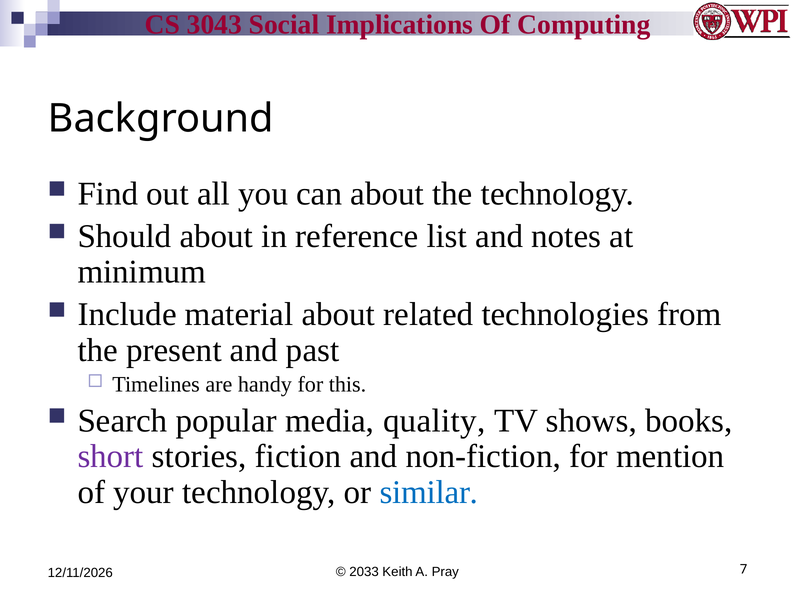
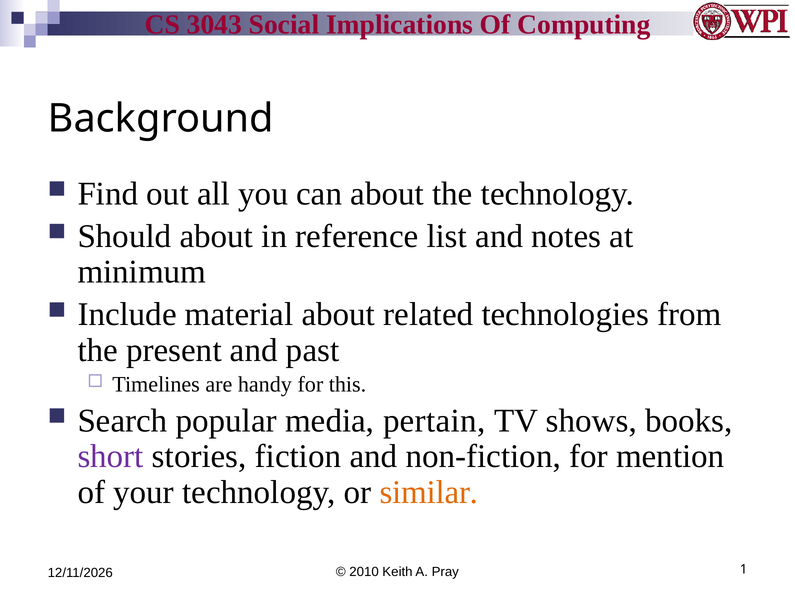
quality: quality -> pertain
similar colour: blue -> orange
2033: 2033 -> 2010
7: 7 -> 1
